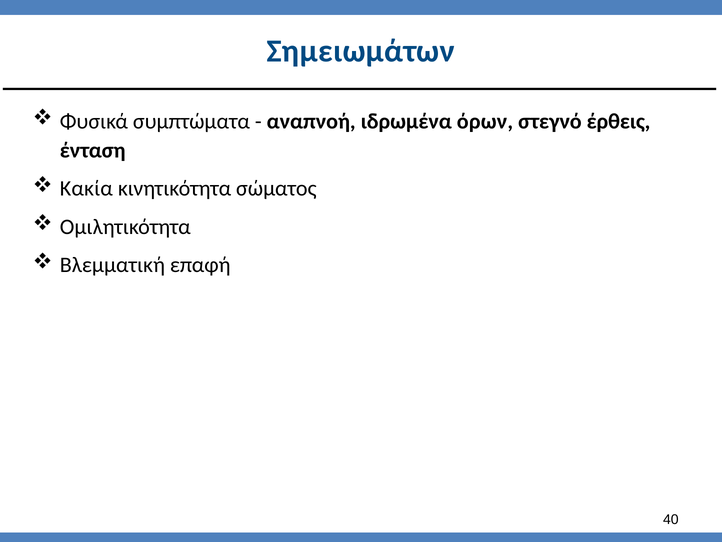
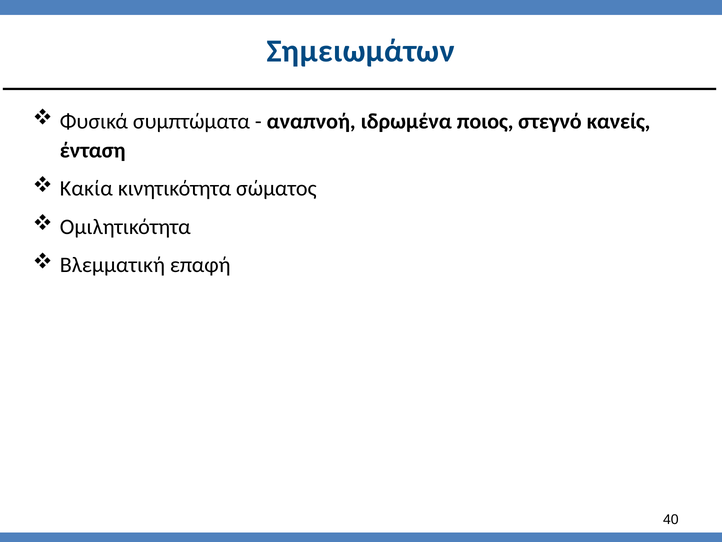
όρων: όρων -> ποιος
έρθεις: έρθεις -> κανείς
